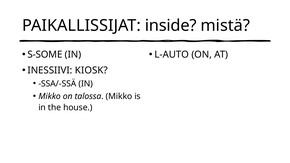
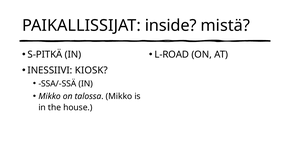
S-SOME: S-SOME -> S-PITKÄ
L-AUTO: L-AUTO -> L-ROAD
